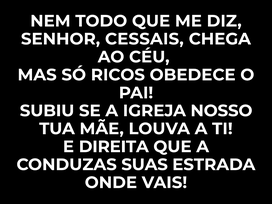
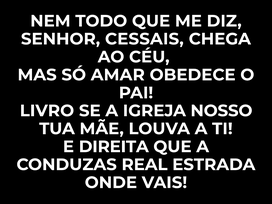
RICOS: RICOS -> AMAR
SUBIU: SUBIU -> LIVRO
SUAS: SUAS -> REAL
